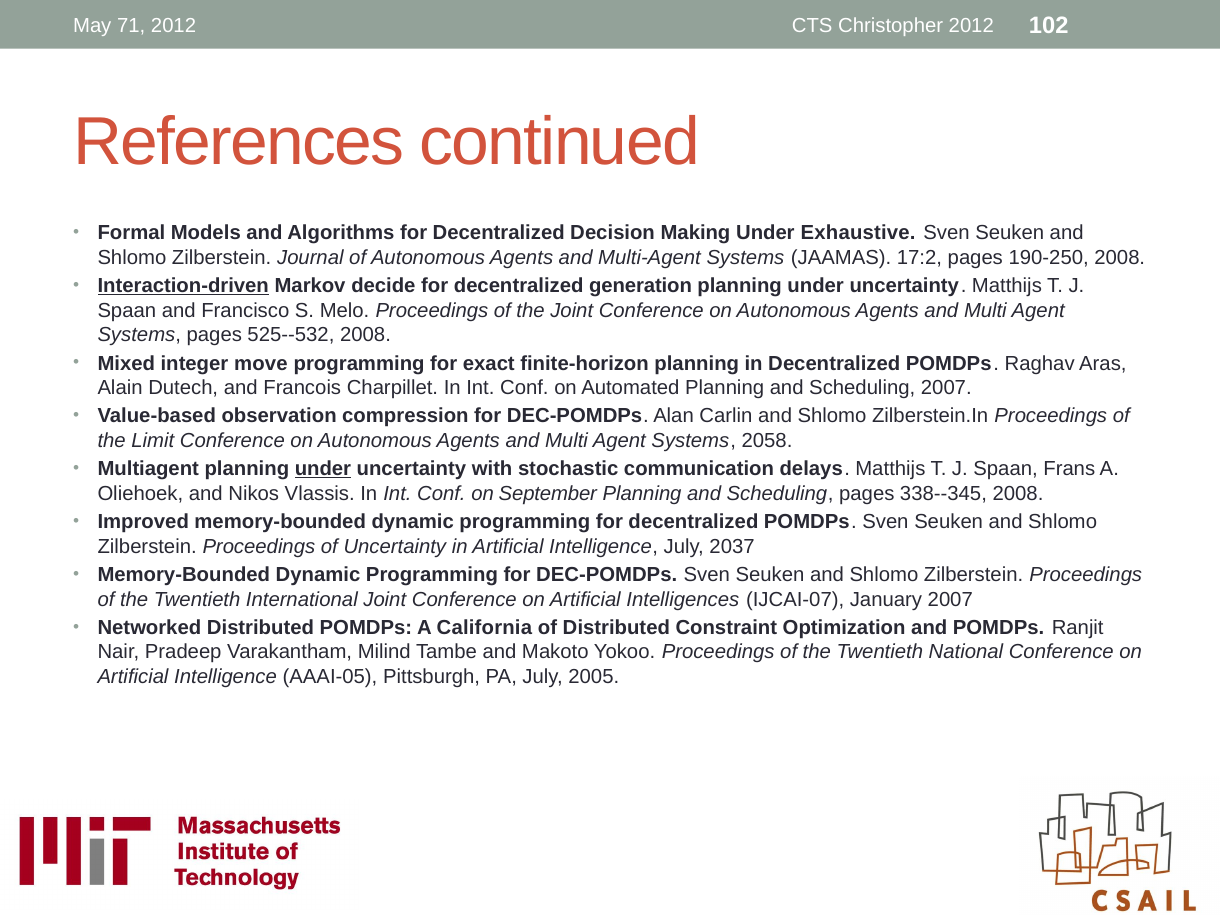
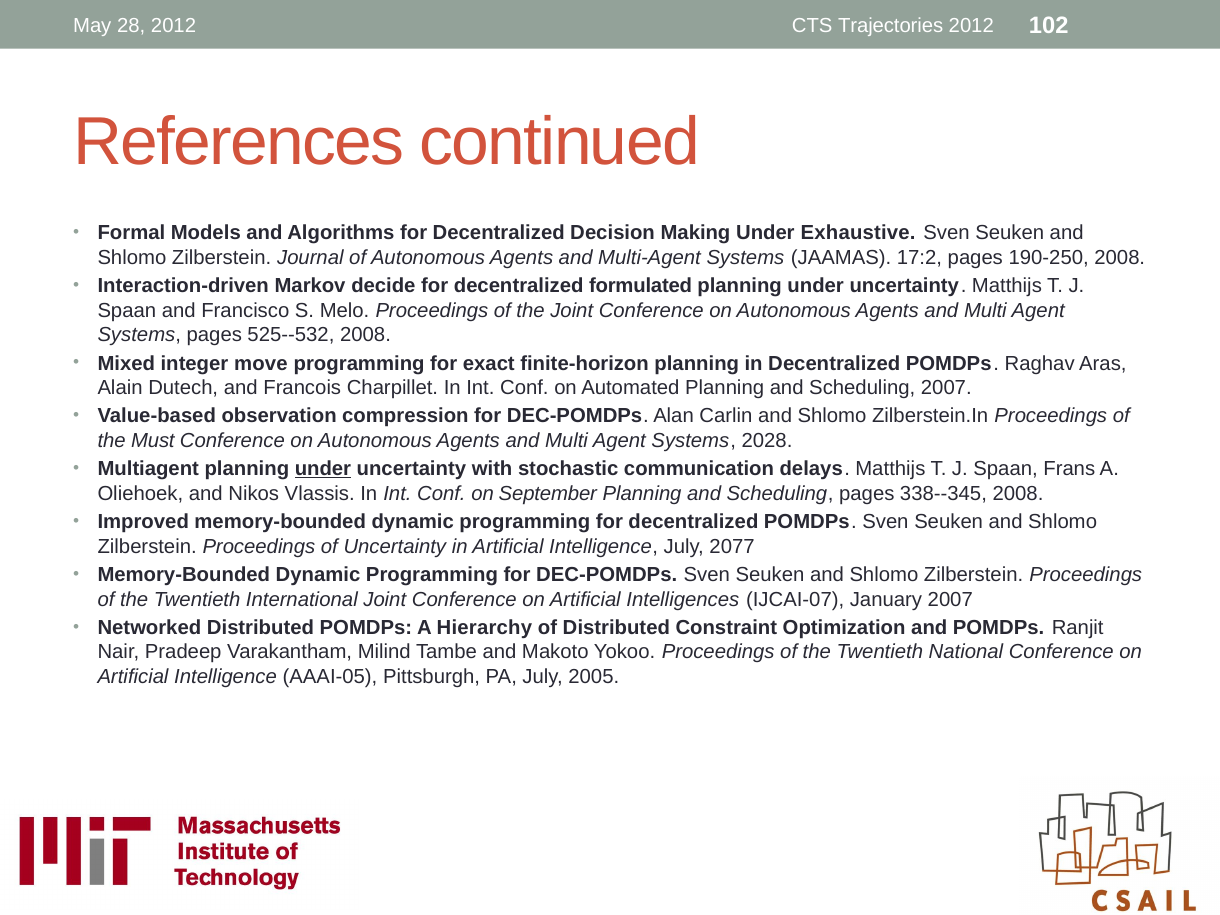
71: 71 -> 28
Christopher: Christopher -> Trajectories
Interaction-driven underline: present -> none
generation: generation -> formulated
Limit: Limit -> Must
2058: 2058 -> 2028
2037: 2037 -> 2077
California: California -> Hierarchy
